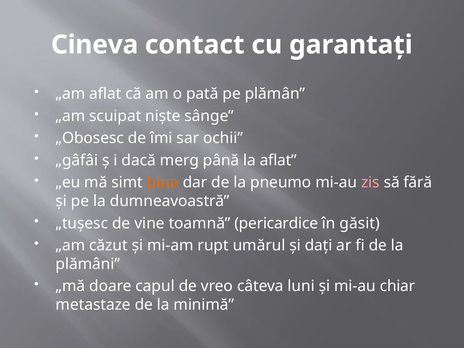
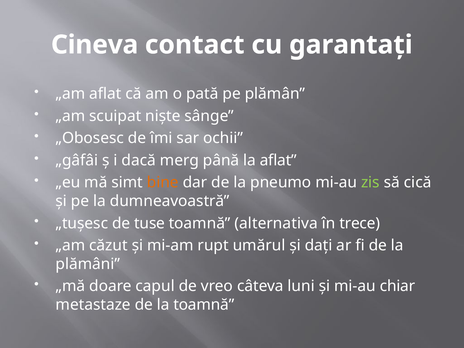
zis colour: pink -> light green
fără: fără -> cică
vine: vine -> tuse
pericardice: pericardice -> alternativa
găsit: găsit -> trece
la minimă: minimă -> toamnă
